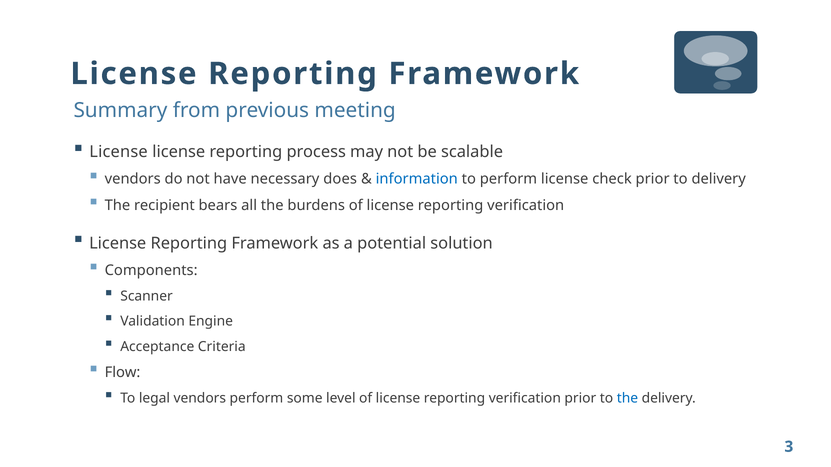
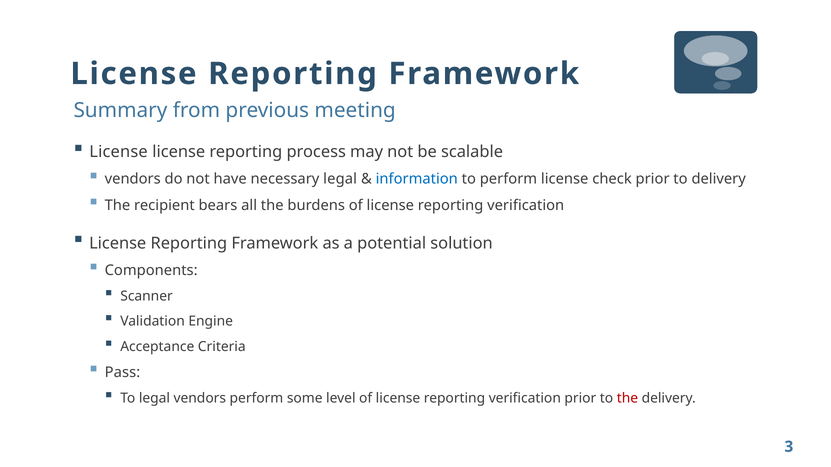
necessary does: does -> legal
Flow: Flow -> Pass
the at (627, 399) colour: blue -> red
